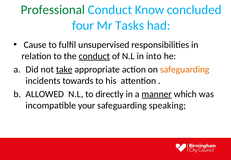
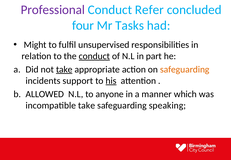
Professional colour: green -> purple
Know: Know -> Refer
Cause: Cause -> Might
into: into -> part
towards: towards -> support
his underline: none -> present
directly: directly -> anyone
manner underline: present -> none
incompatible your: your -> take
